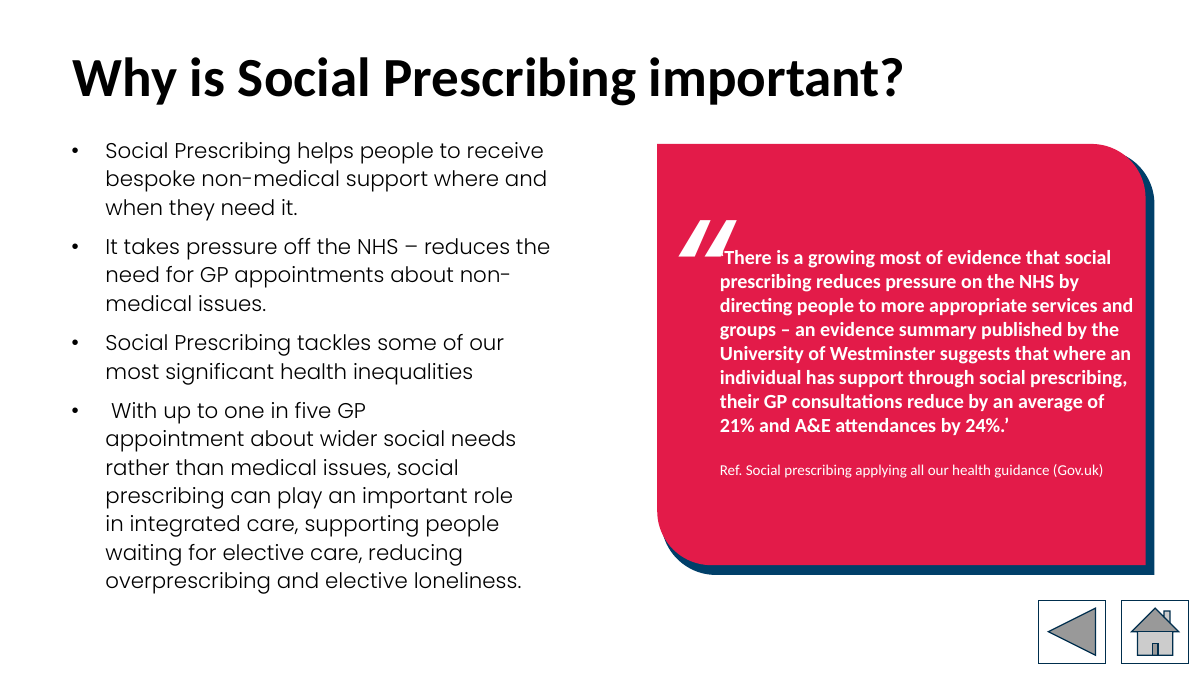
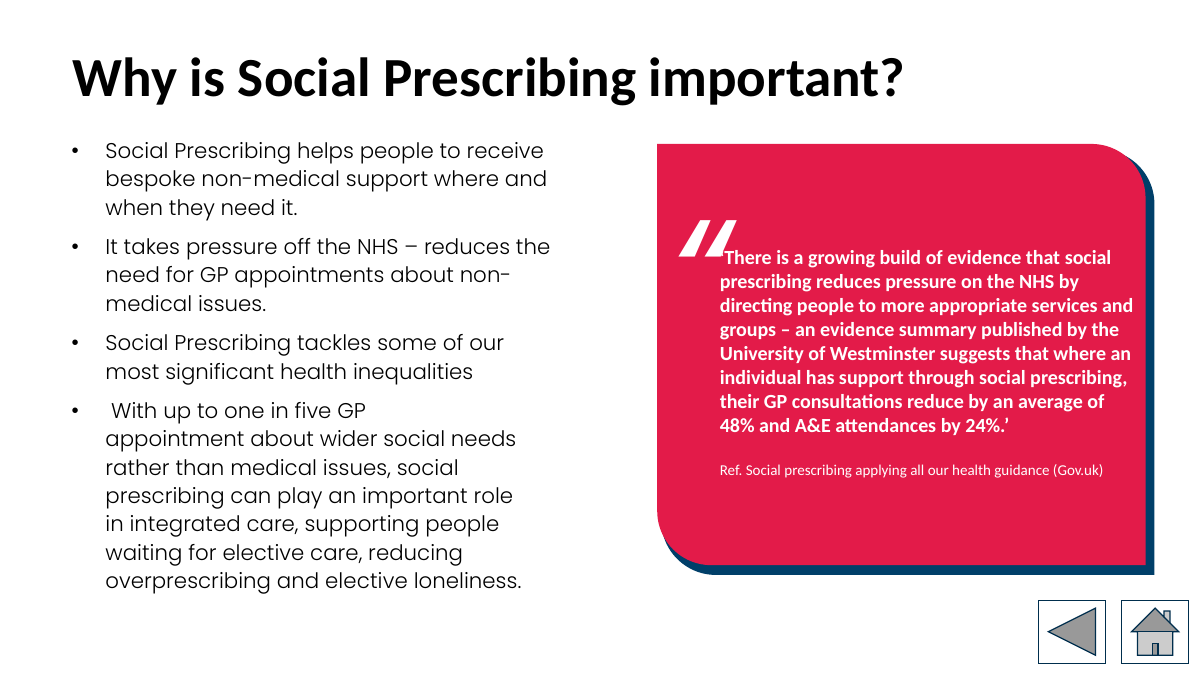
growing most: most -> build
21%: 21% -> 48%
